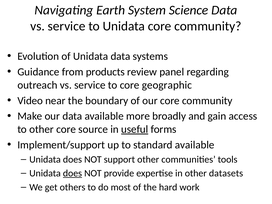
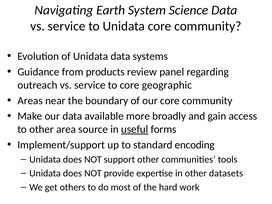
Video: Video -> Areas
other core: core -> area
standard available: available -> encoding
does at (72, 173) underline: present -> none
